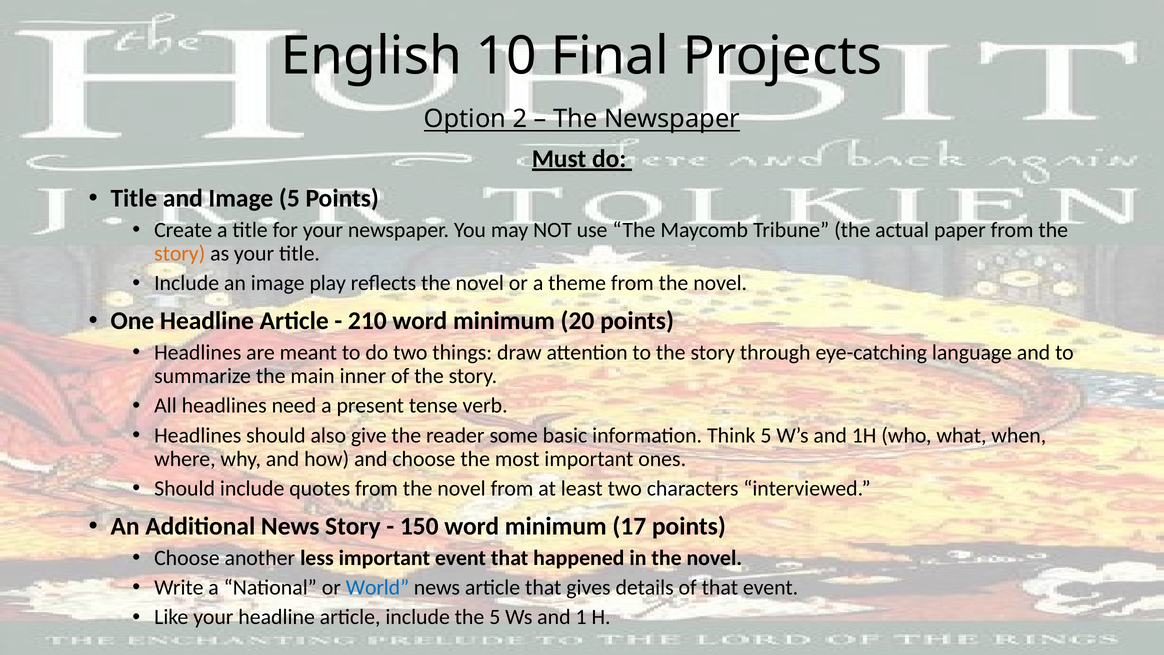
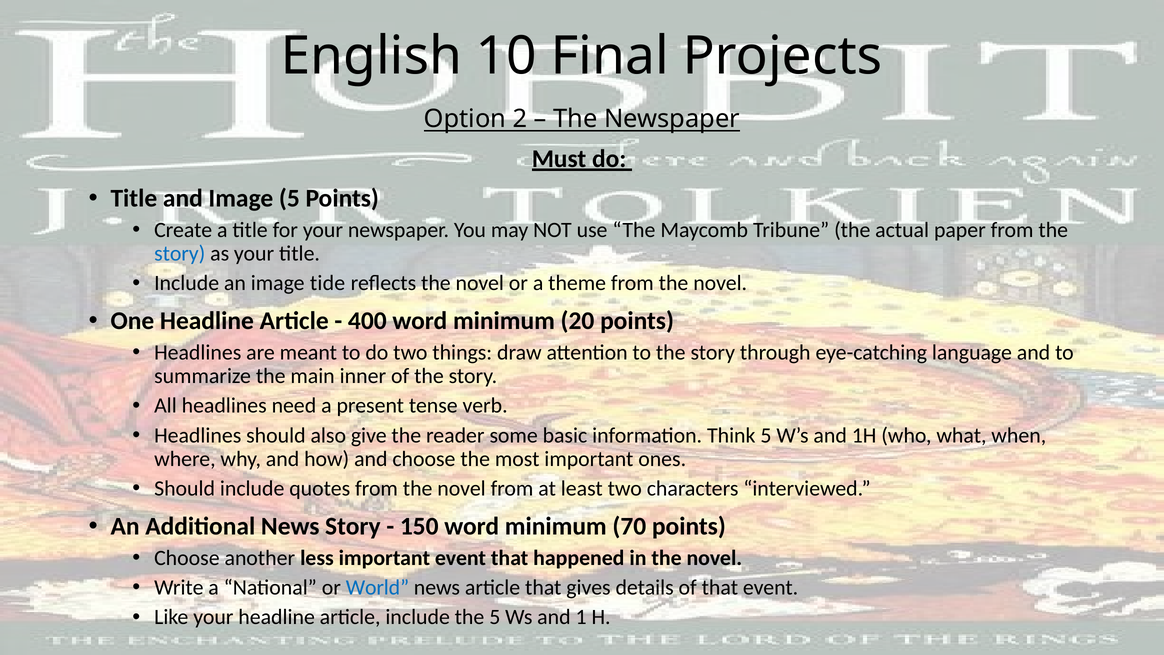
story at (180, 253) colour: orange -> blue
play: play -> tide
210: 210 -> 400
17: 17 -> 70
